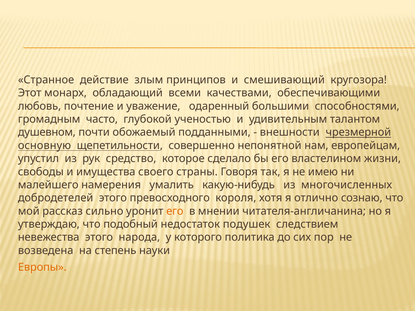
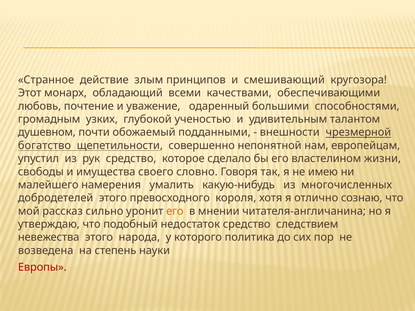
часто: часто -> узких
основную: основную -> богатство
страны: страны -> словно
недостаток подушек: подушек -> средство
Европы colour: orange -> red
